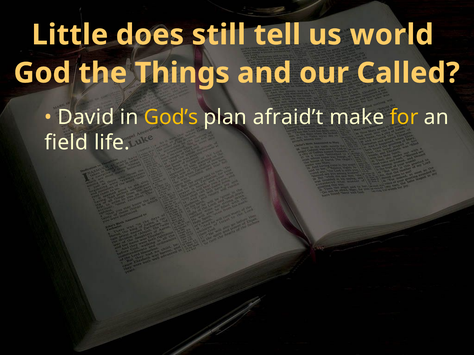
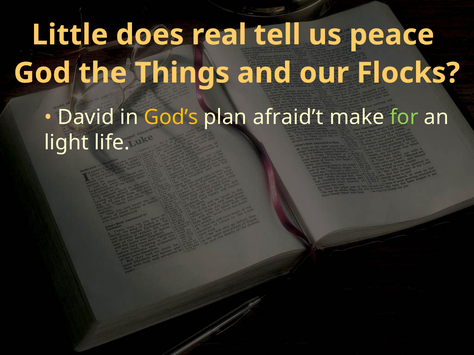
still: still -> real
world: world -> peace
Called: Called -> Flocks
for colour: yellow -> light green
field: field -> light
